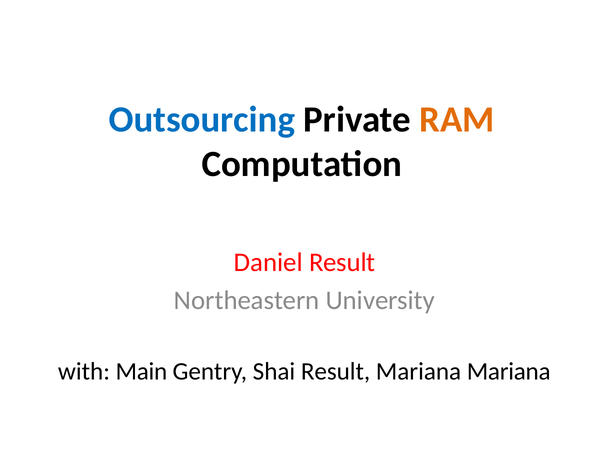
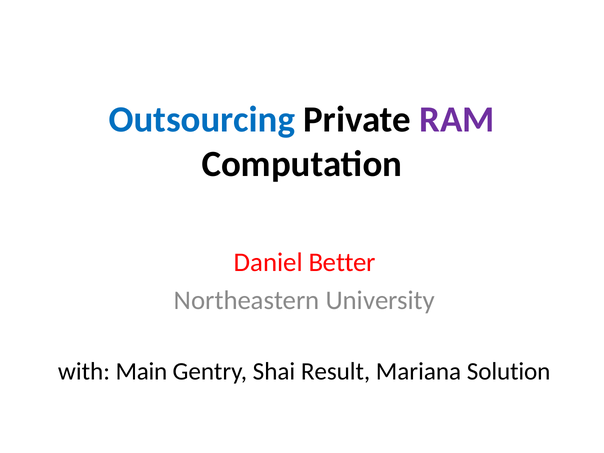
RAM colour: orange -> purple
Daniel Result: Result -> Better
Mariana Mariana: Mariana -> Solution
